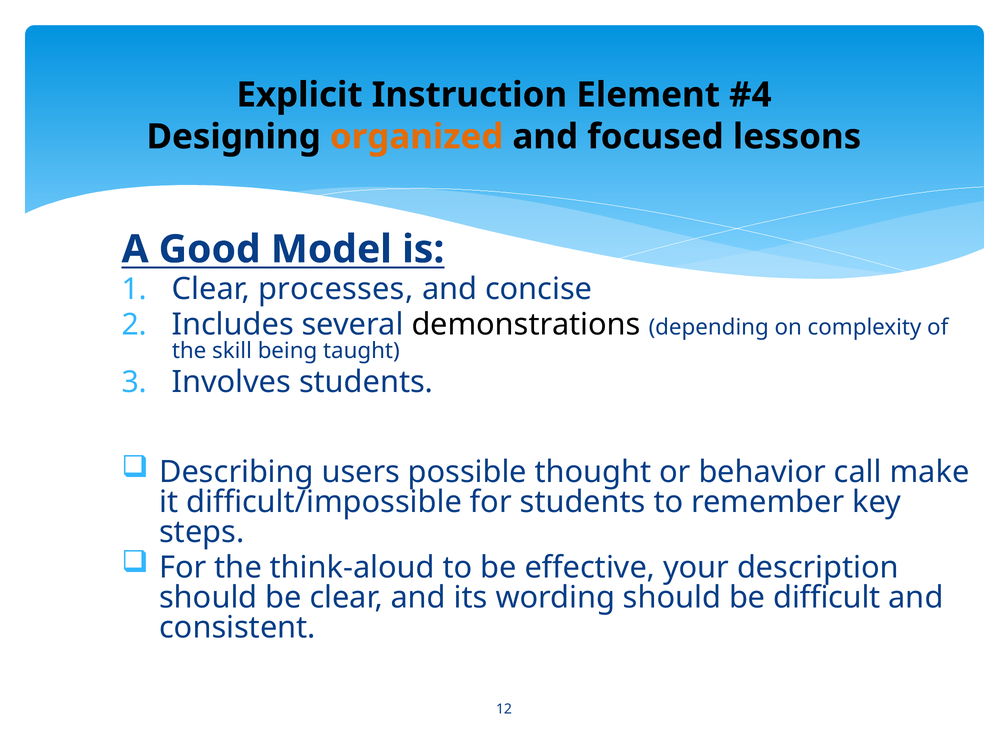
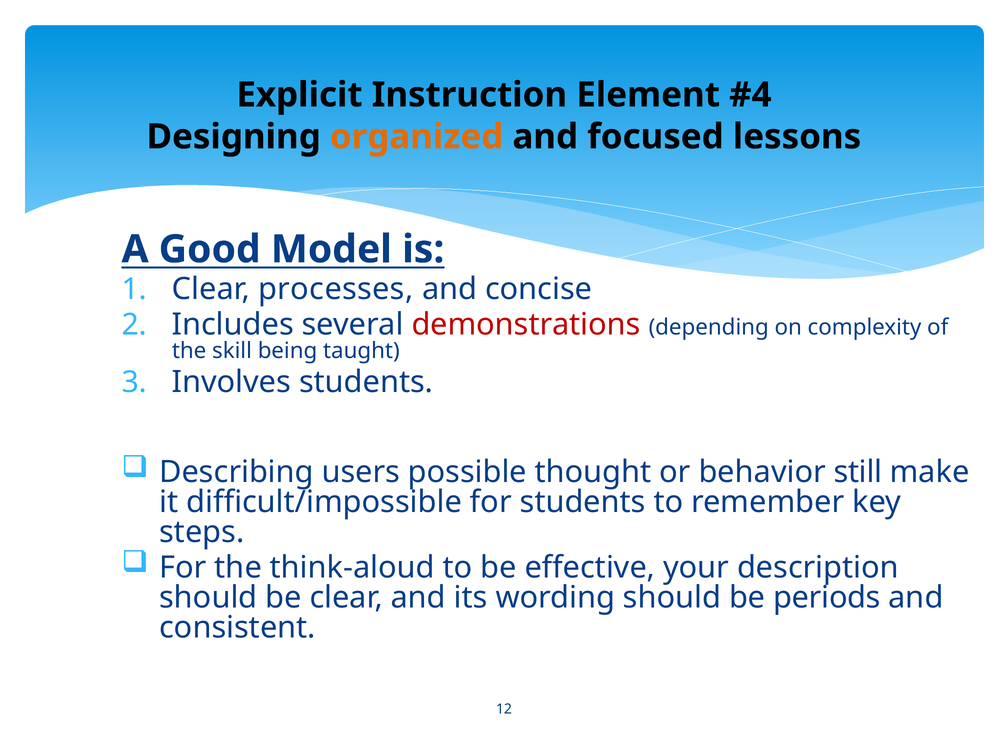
demonstrations colour: black -> red
call: call -> still
difficult: difficult -> periods
